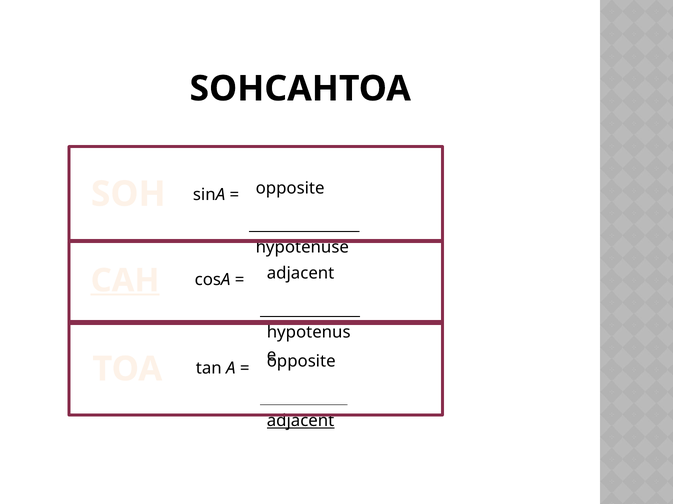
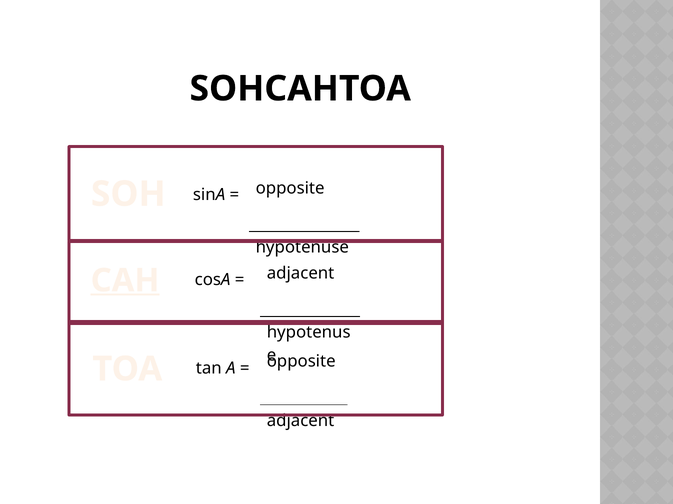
adjacent at (301, 421) underline: present -> none
